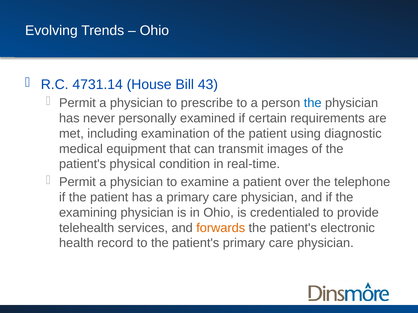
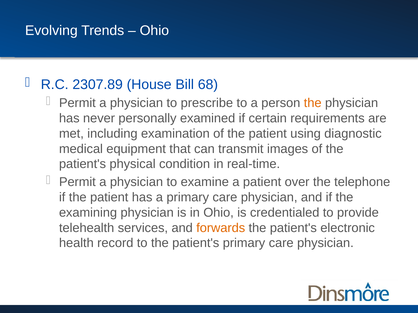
4731.14: 4731.14 -> 2307.89
43: 43 -> 68
the at (313, 103) colour: blue -> orange
